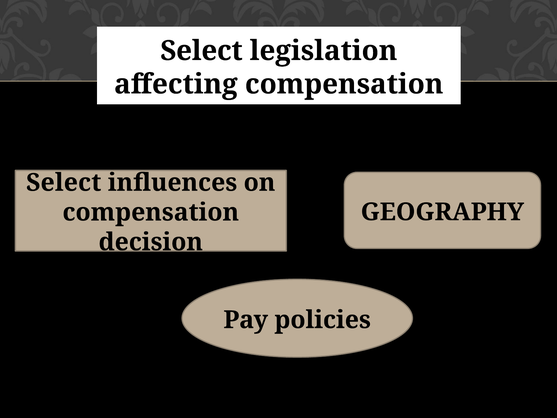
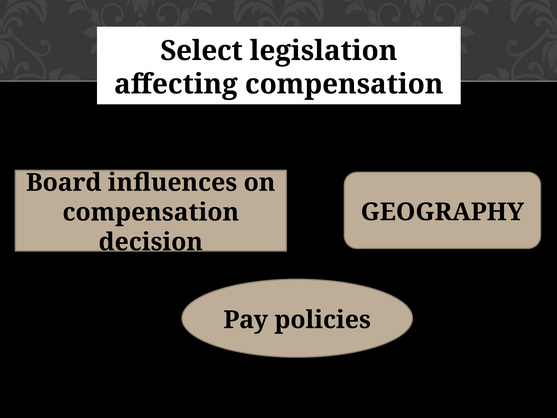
Select at (64, 183): Select -> Board
